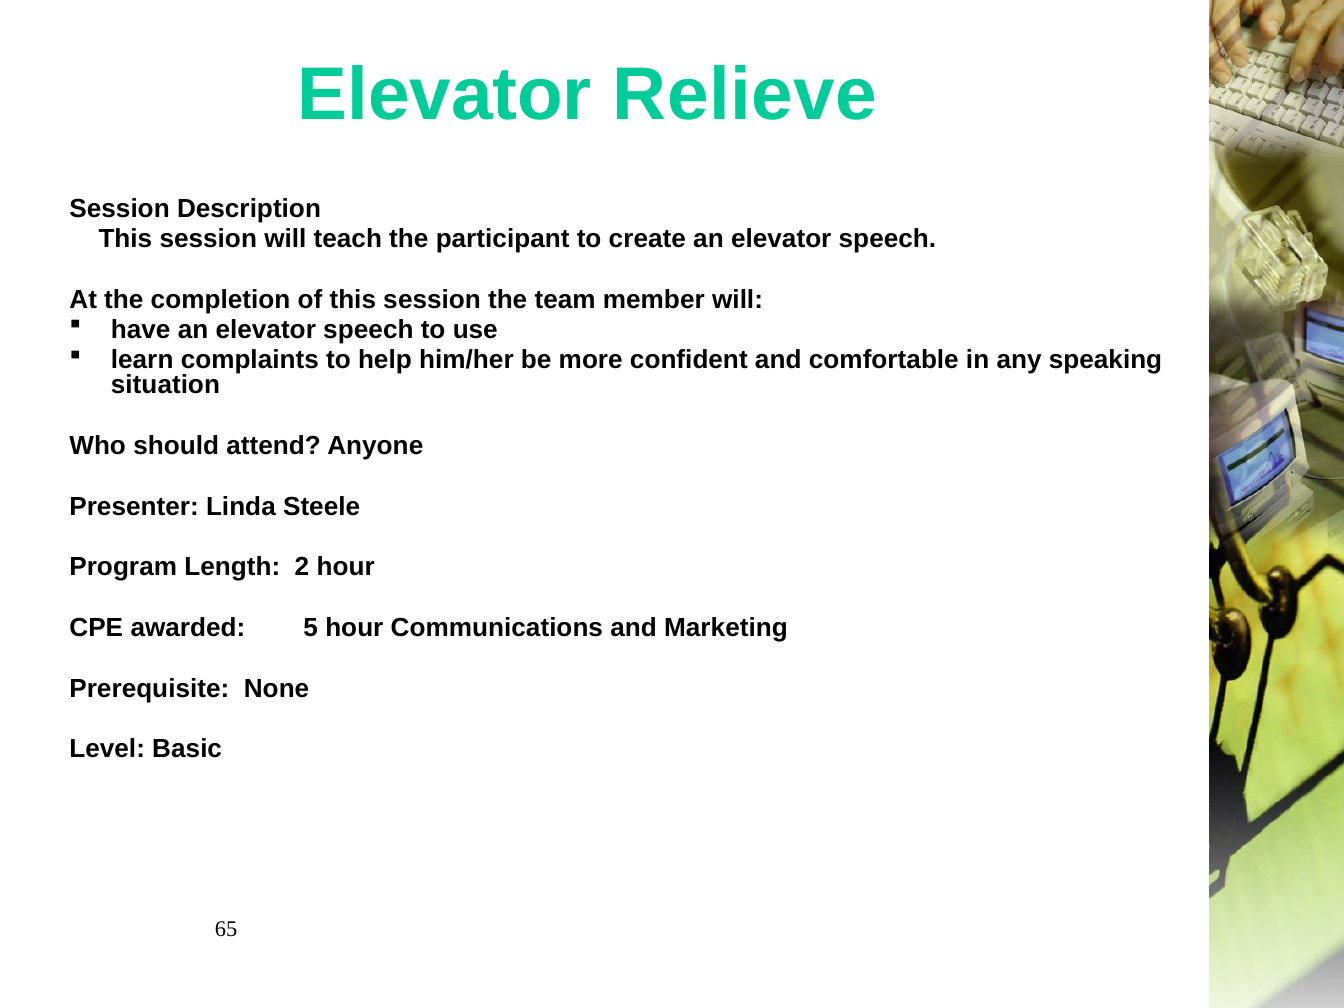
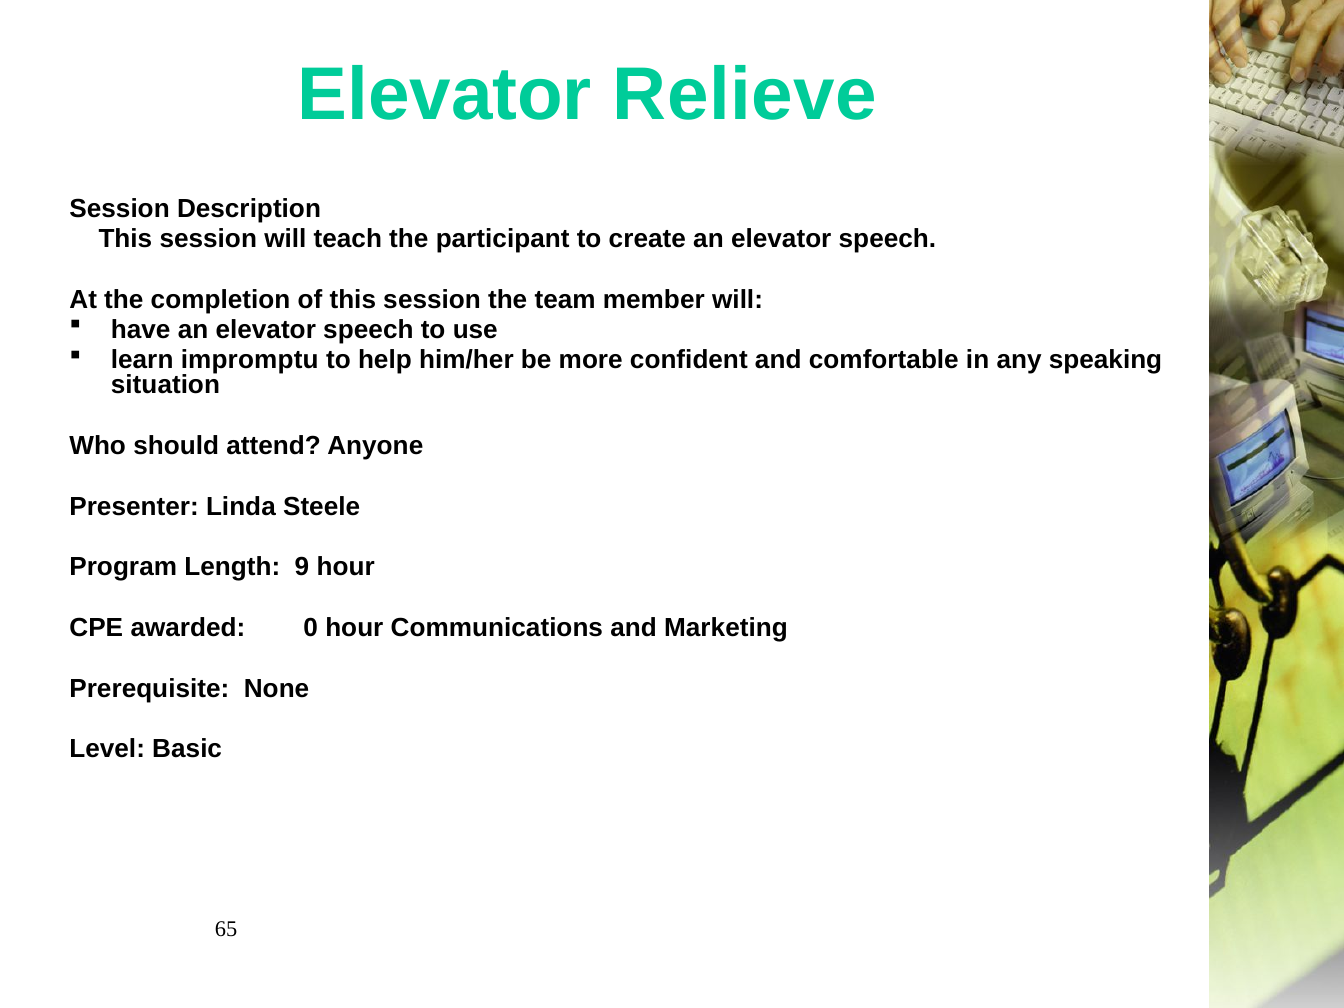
complaints: complaints -> impromptu
2: 2 -> 9
5: 5 -> 0
